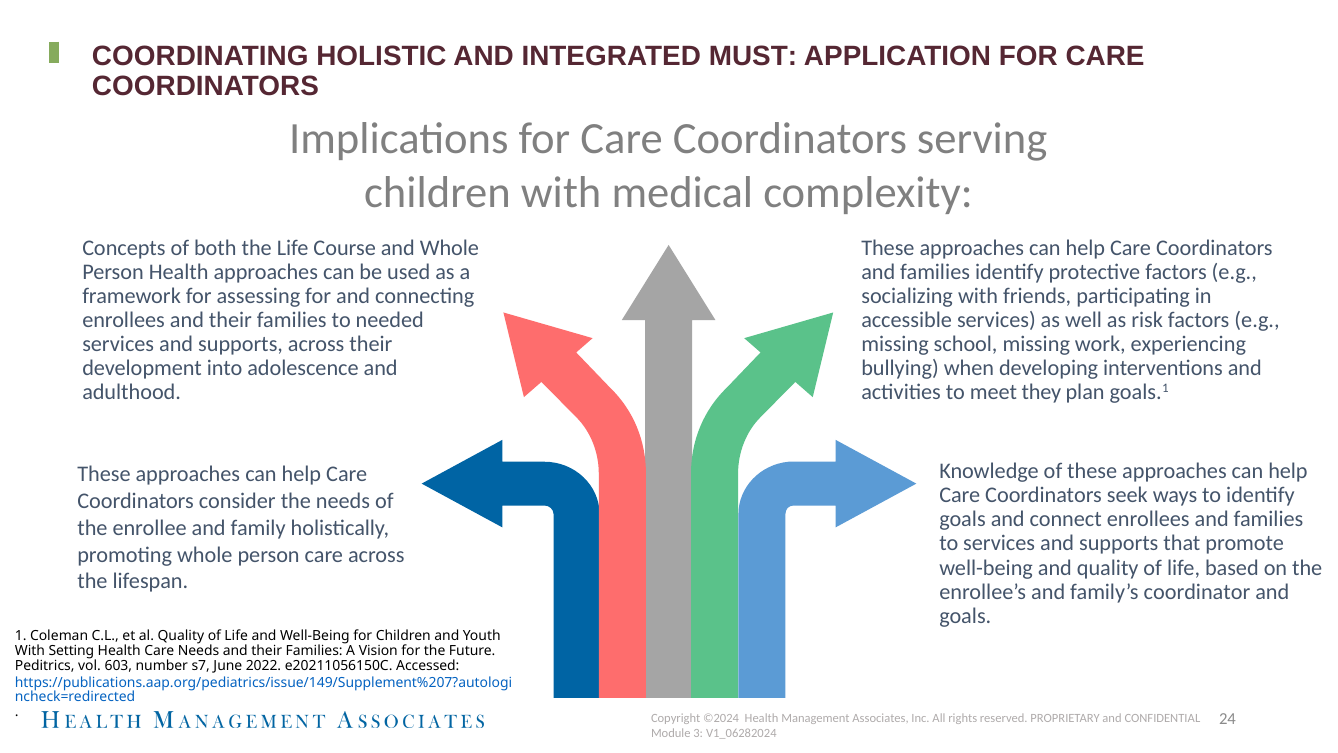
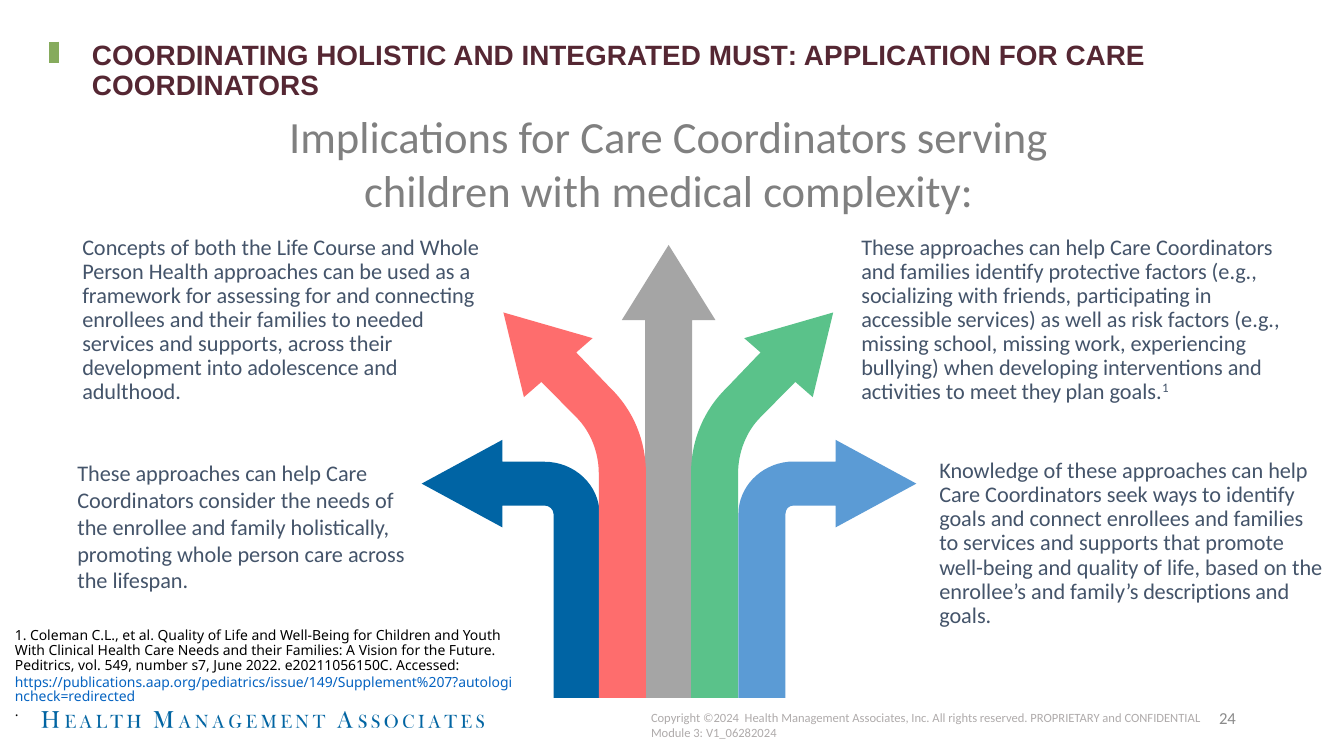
coordinator: coordinator -> descriptions
Setting: Setting -> Clinical
603: 603 -> 549
